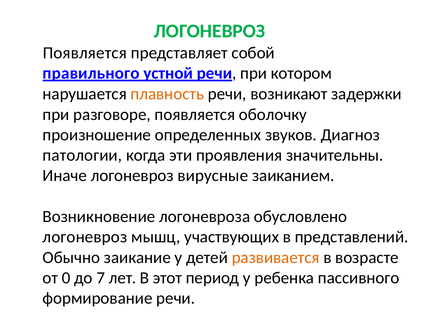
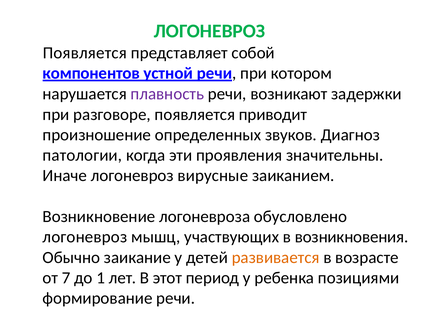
правильного: правильного -> компонентов
плавность colour: orange -> purple
оболочку: оболочку -> приводит
представлений: представлений -> возникновения
0: 0 -> 7
7: 7 -> 1
пассивного: пассивного -> позициями
